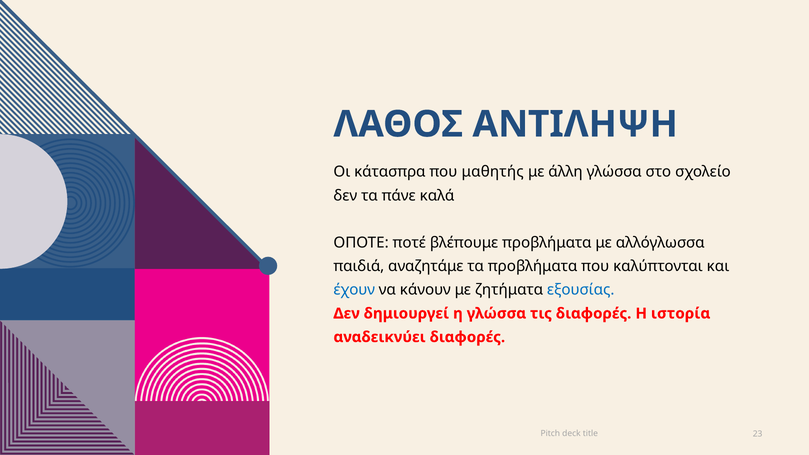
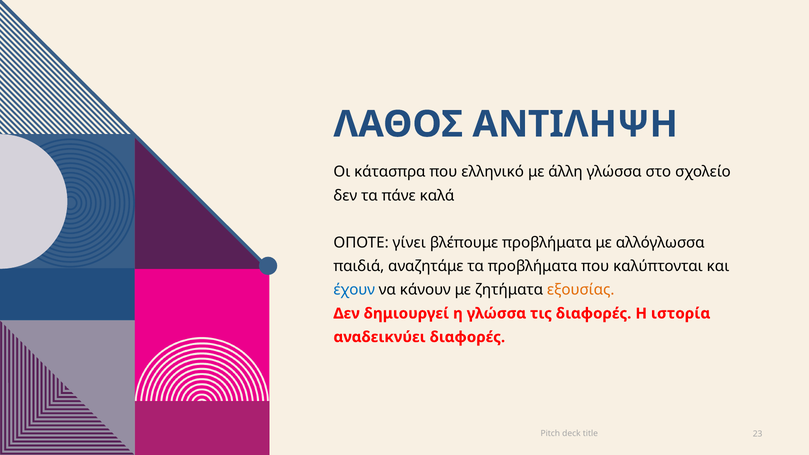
μαθητής: μαθητής -> ελληνικό
ποτέ: ποτέ -> γίνει
εξουσίας colour: blue -> orange
